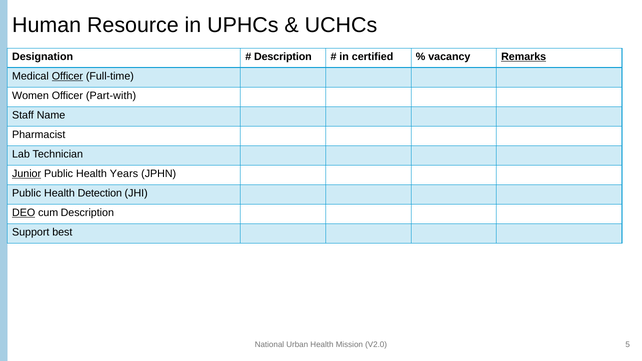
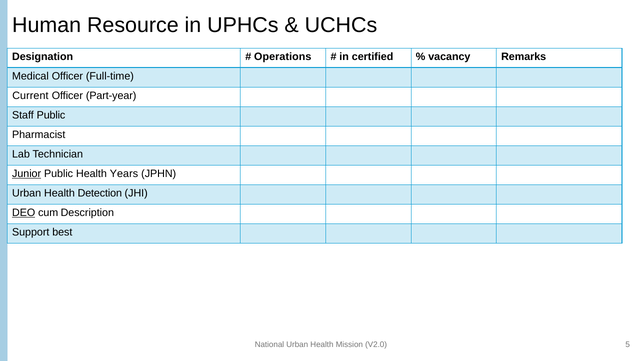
Description at (283, 57): Description -> Operations
Remarks underline: present -> none
Officer at (67, 76) underline: present -> none
Women: Women -> Current
Part-with: Part-with -> Part-year
Staff Name: Name -> Public
Public at (27, 193): Public -> Urban
